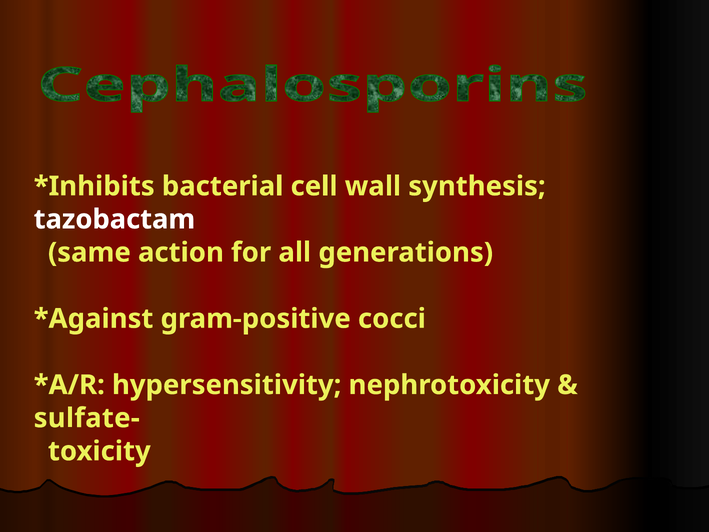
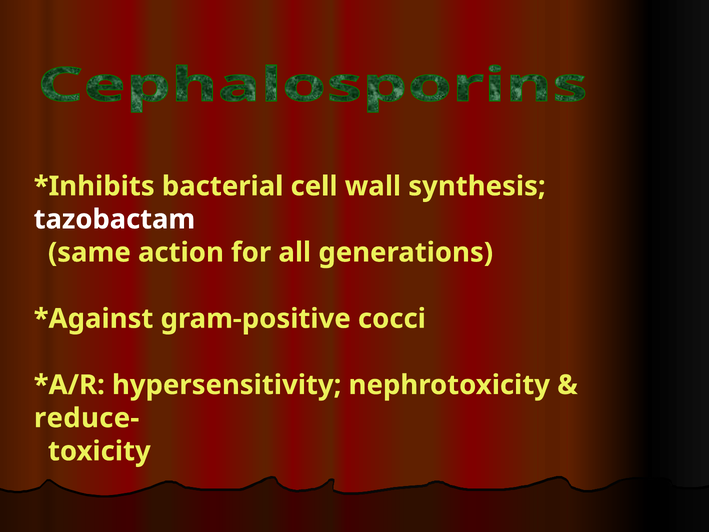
sulfate-: sulfate- -> reduce-
